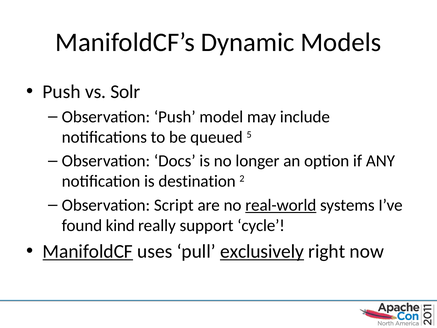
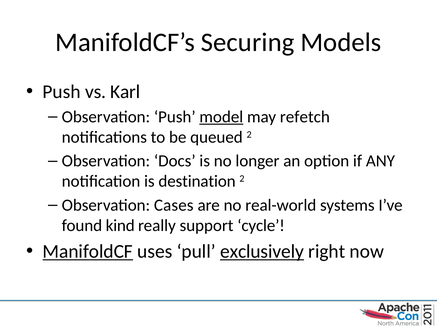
Dynamic: Dynamic -> Securing
Solr: Solr -> Karl
model underline: none -> present
include: include -> refetch
queued 5: 5 -> 2
Script: Script -> Cases
real-world underline: present -> none
